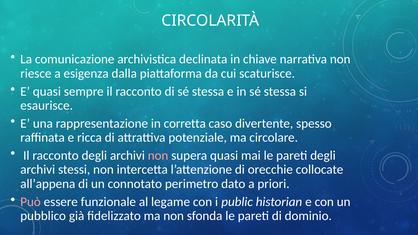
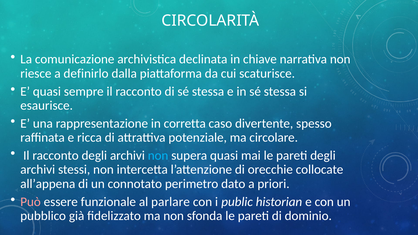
esigenza: esigenza -> definirlo
non at (158, 156) colour: pink -> light blue
legame: legame -> parlare
